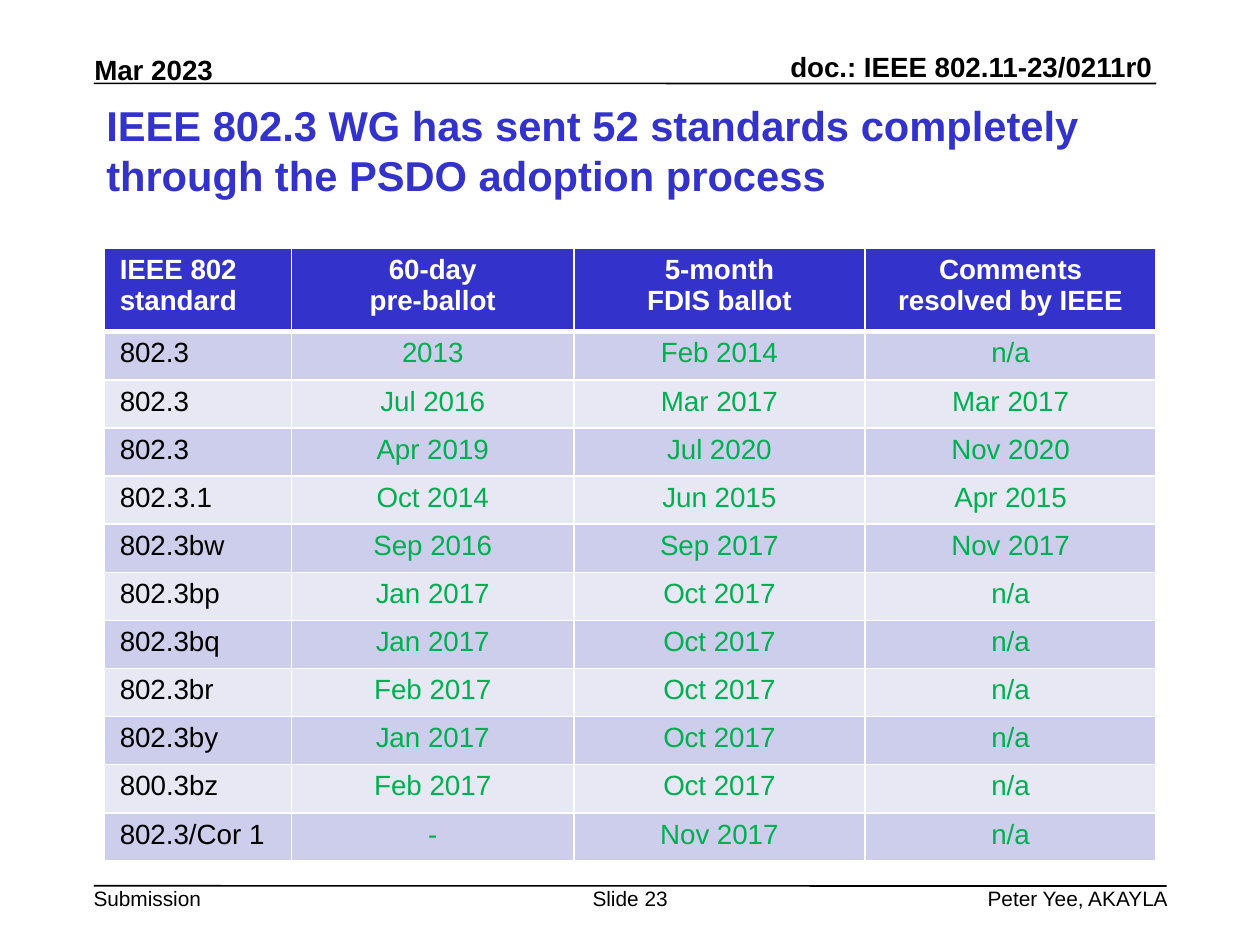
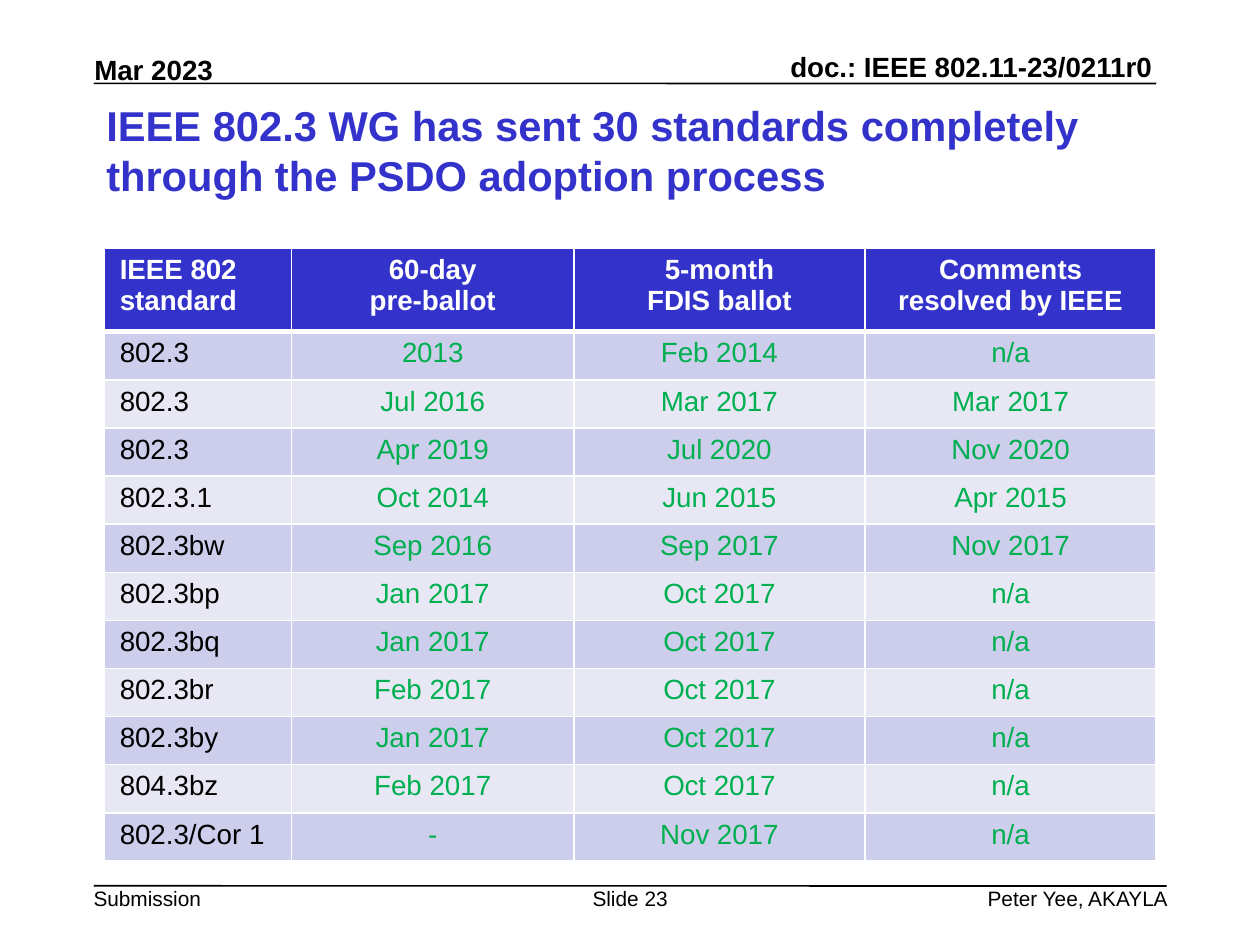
52: 52 -> 30
800.3bz: 800.3bz -> 804.3bz
